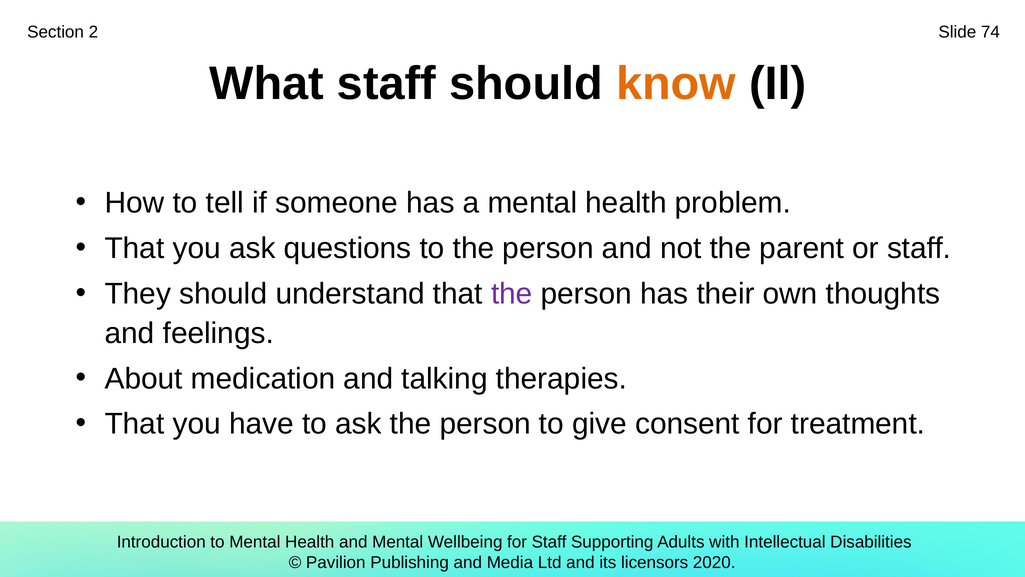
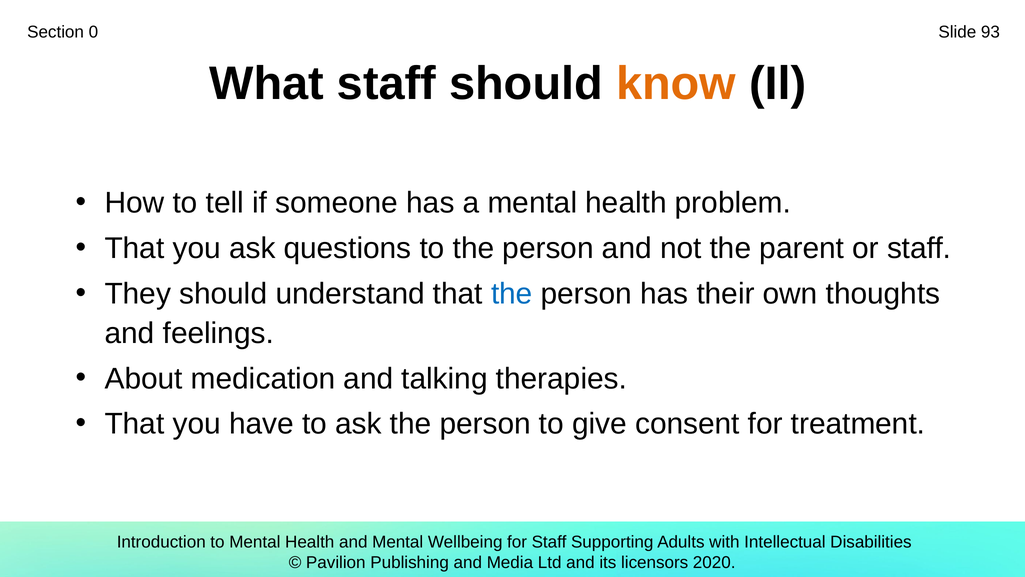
2: 2 -> 0
74: 74 -> 93
the at (512, 294) colour: purple -> blue
